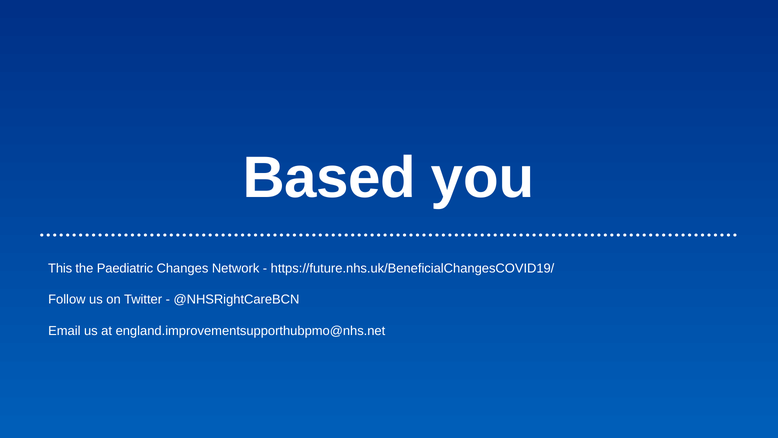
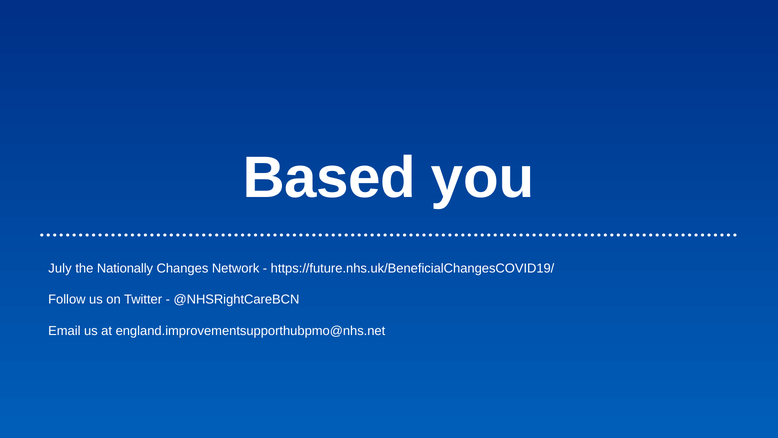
This: This -> July
Paediatric: Paediatric -> Nationally
